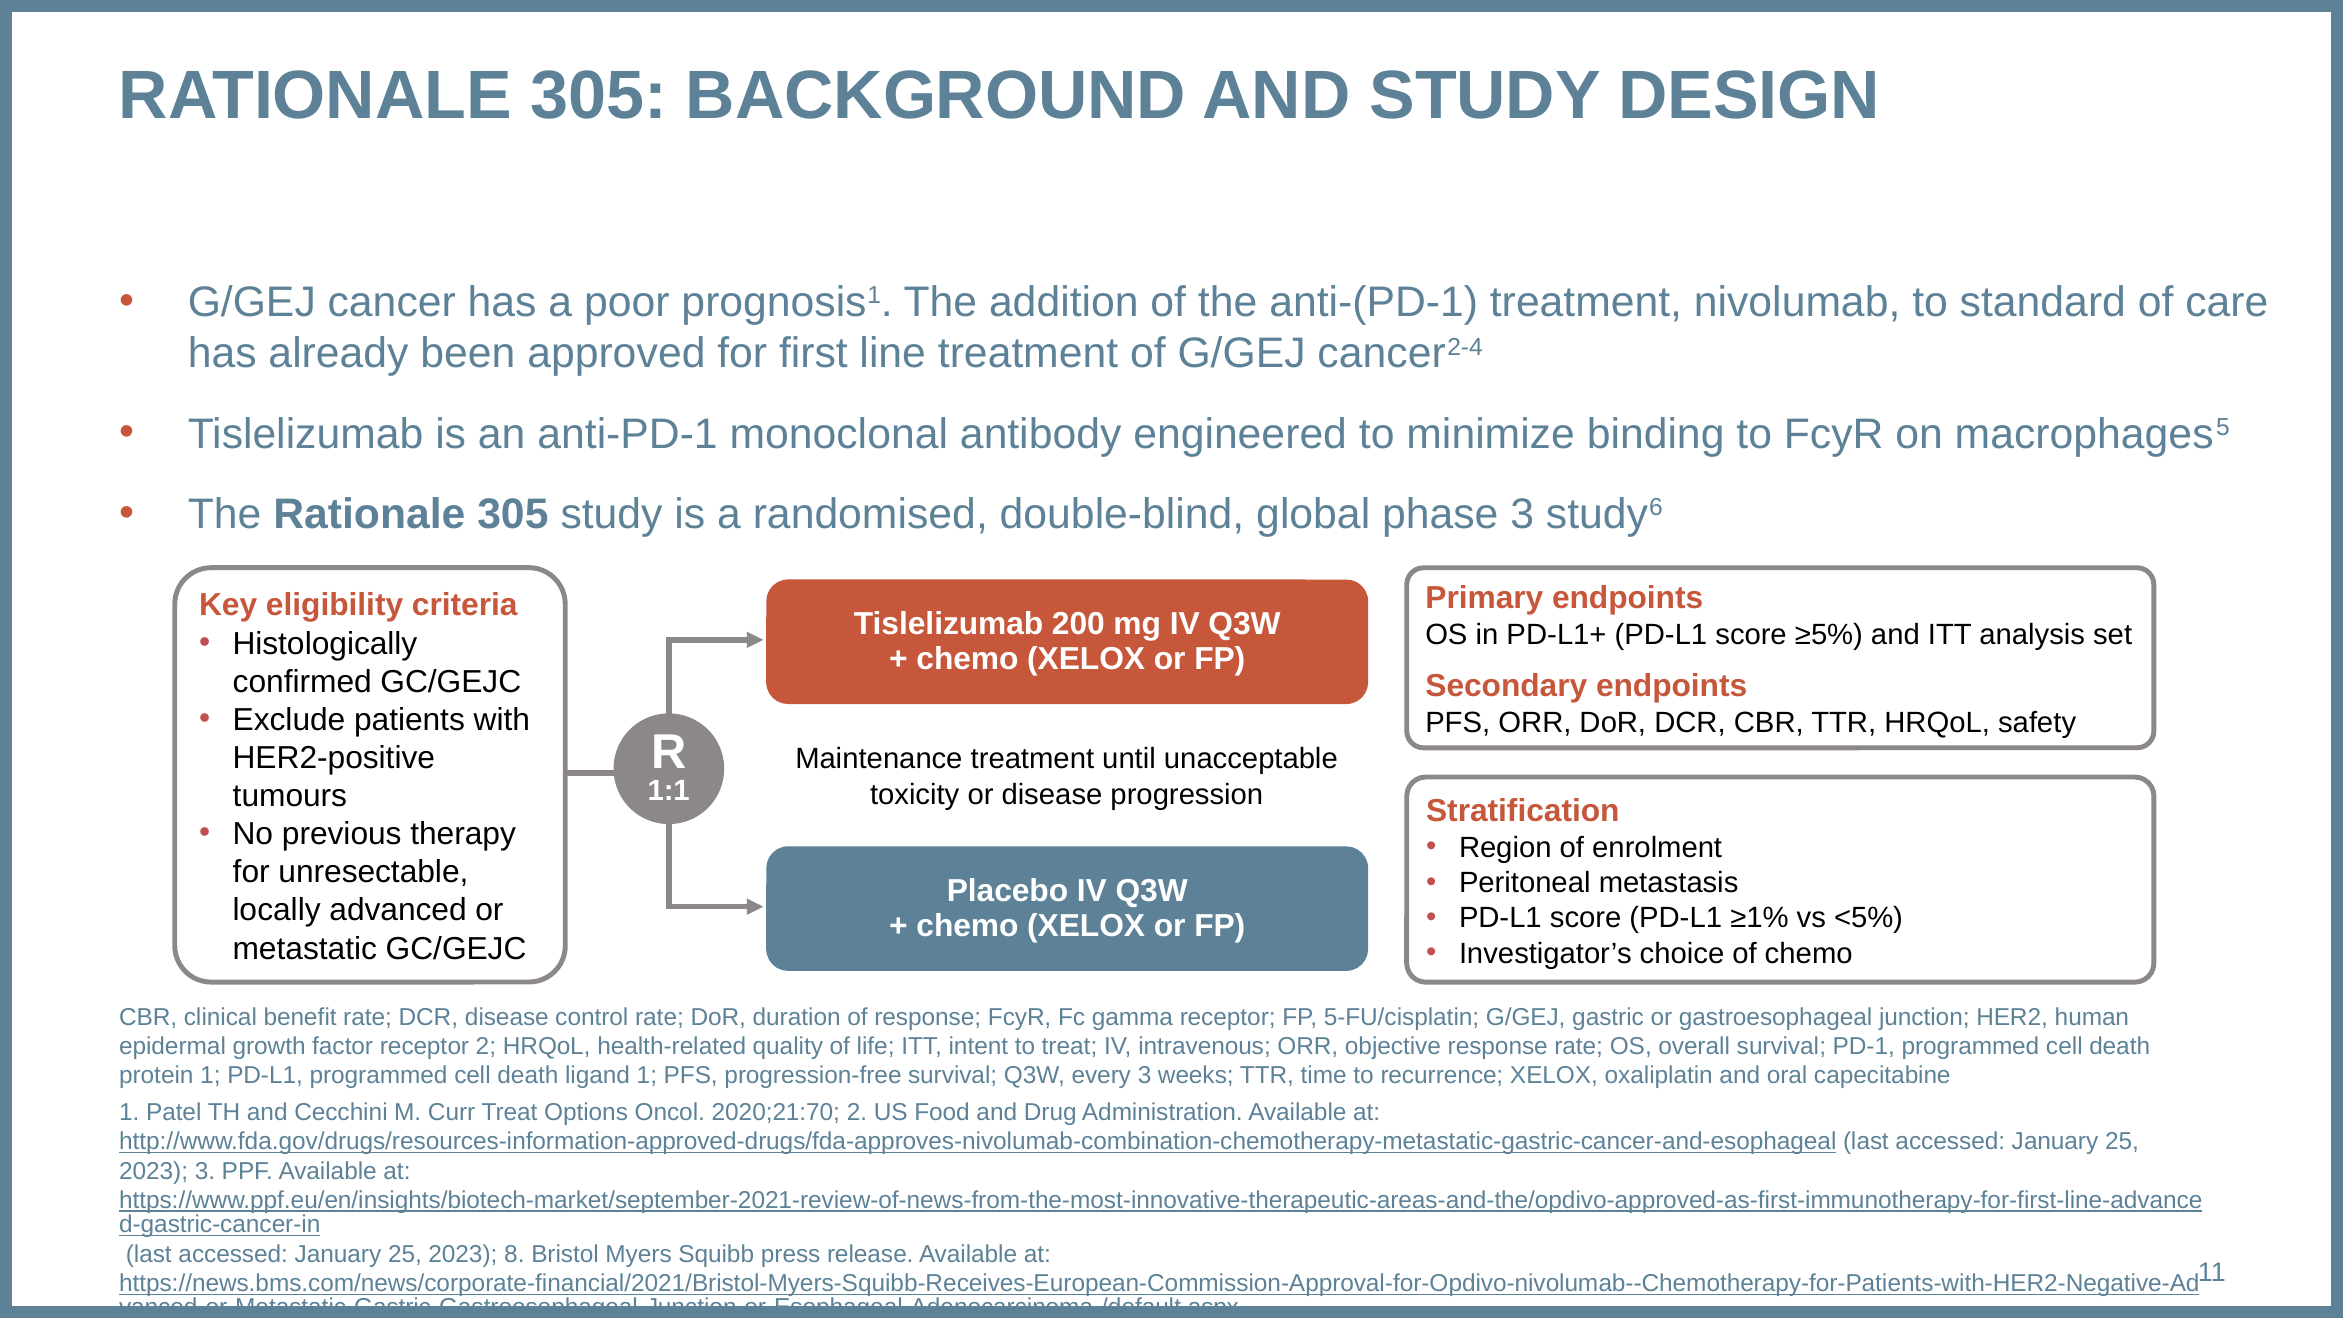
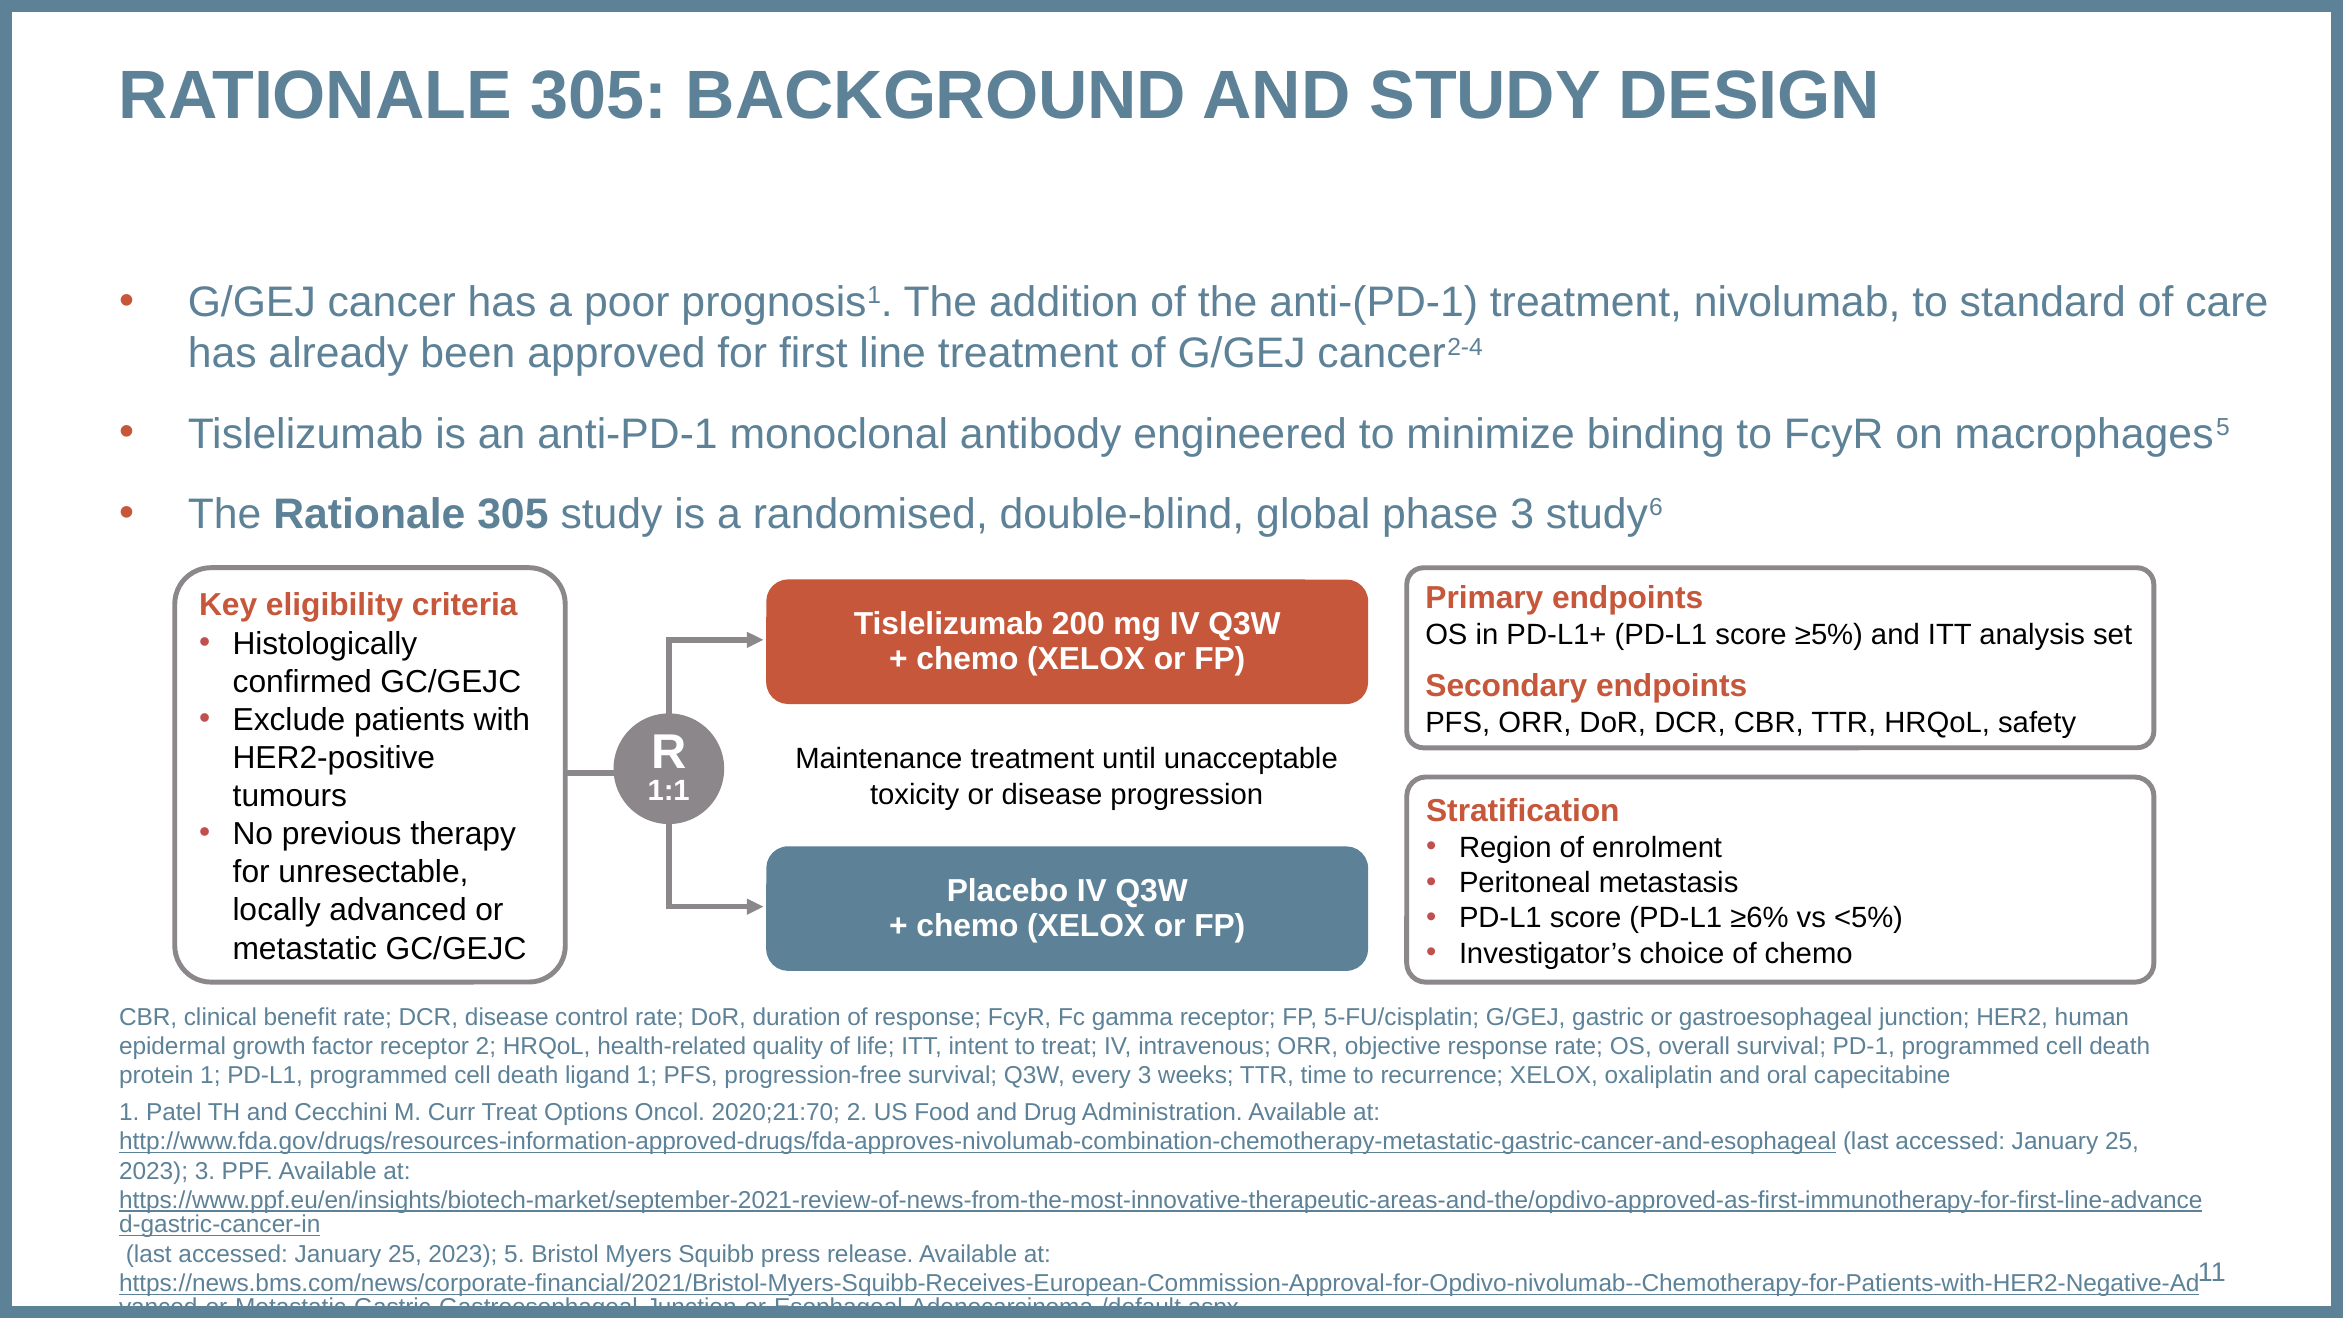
≥1%: ≥1% -> ≥6%
8 at (514, 1254): 8 -> 5
